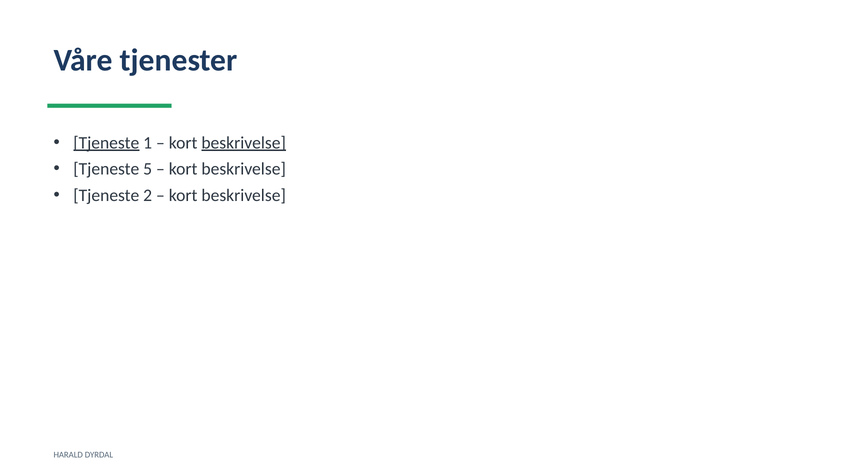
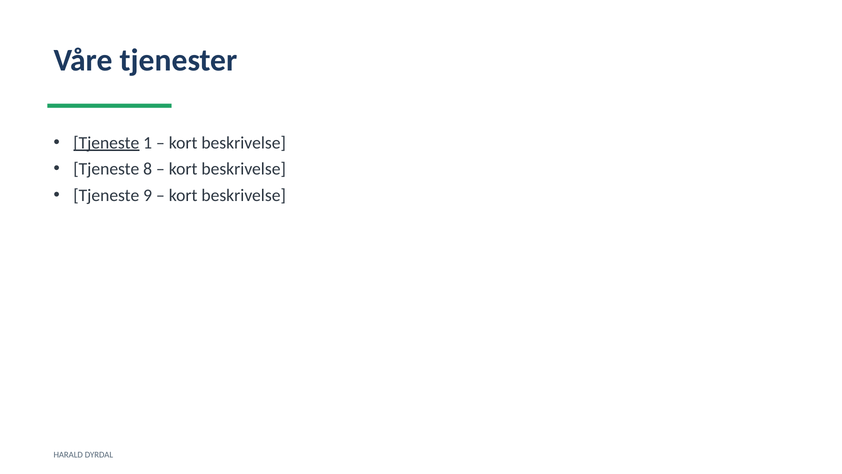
beskrivelse at (244, 143) underline: present -> none
5: 5 -> 8
2: 2 -> 9
